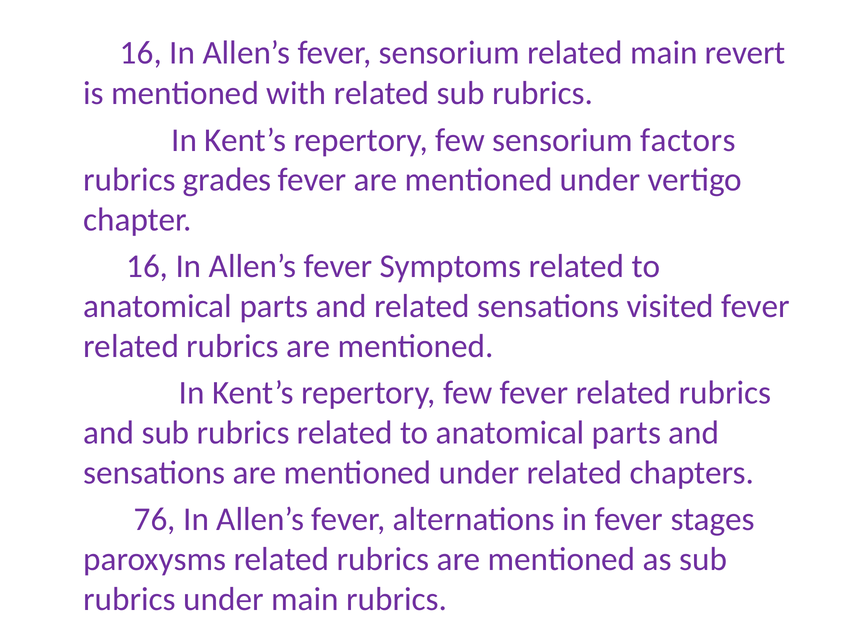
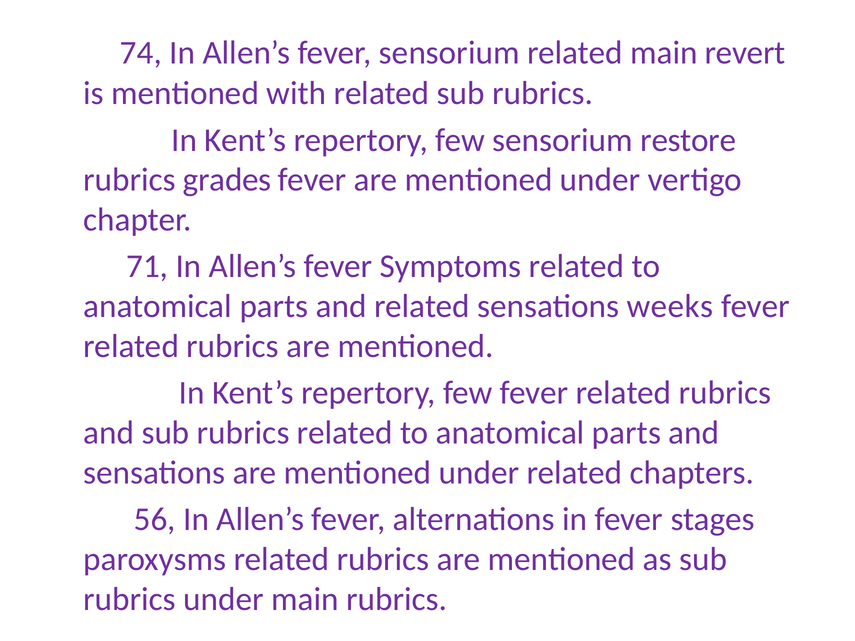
16 at (141, 53): 16 -> 74
factors: factors -> restore
16 at (147, 267): 16 -> 71
visited: visited -> weeks
76: 76 -> 56
